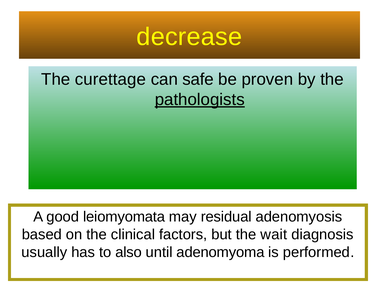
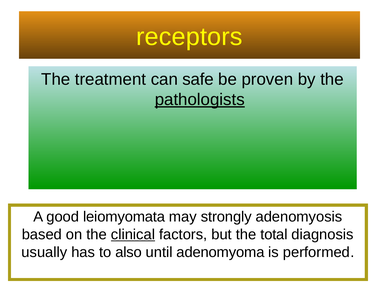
decrease: decrease -> receptors
curettage: curettage -> treatment
residual: residual -> strongly
clinical underline: none -> present
wait: wait -> total
